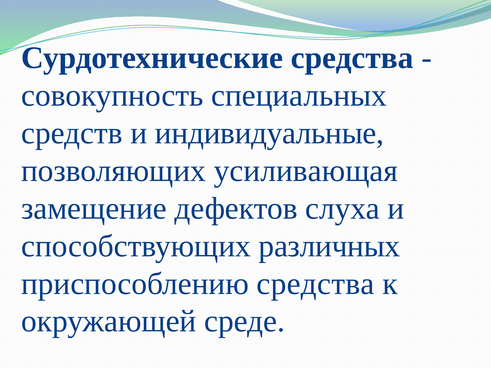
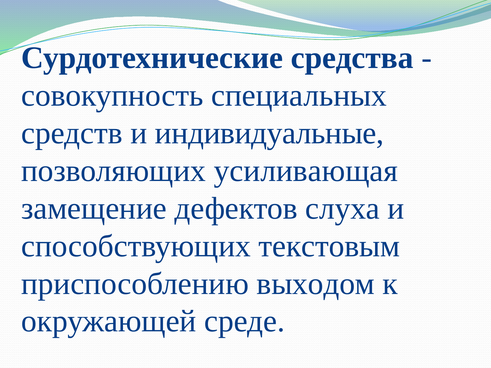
различных: различных -> текстовым
приспособлению средства: средства -> выходом
